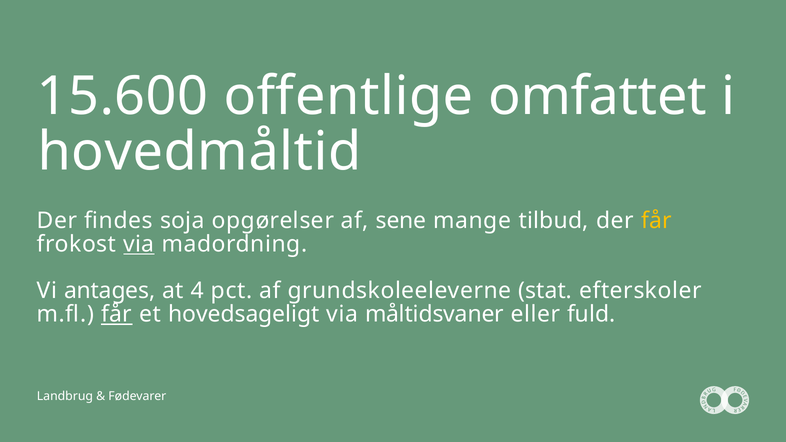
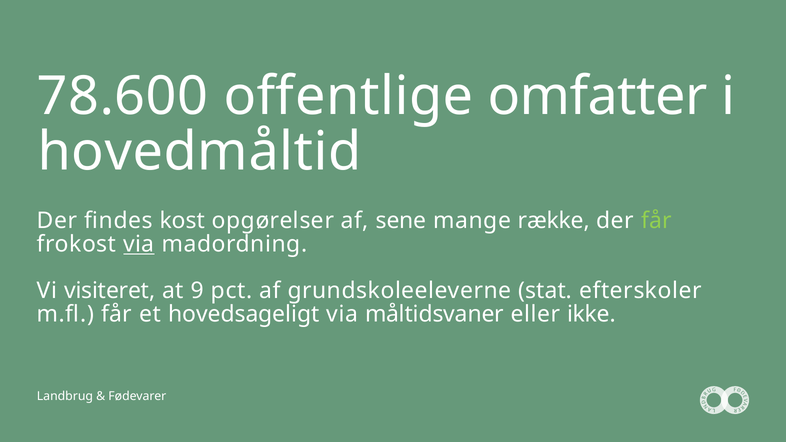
15.600: 15.600 -> 78.600
omfattet: omfattet -> omfatter
soja: soja -> kost
tilbud: tilbud -> række
får at (656, 221) colour: yellow -> light green
antages: antages -> visiteret
4: 4 -> 9
får at (117, 314) underline: present -> none
fuld: fuld -> ikke
